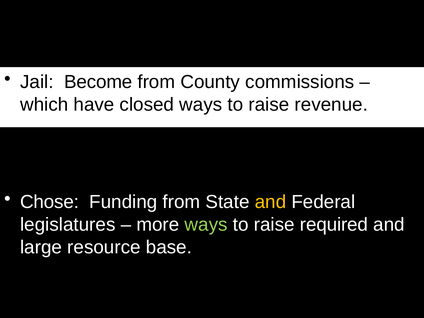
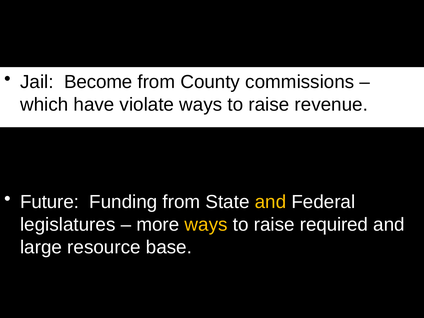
closed: closed -> violate
Chose: Chose -> Future
ways at (206, 225) colour: light green -> yellow
